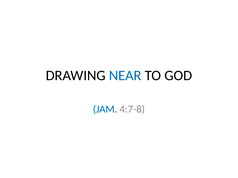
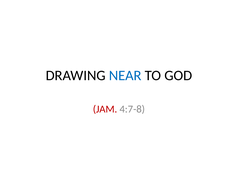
JAM colour: blue -> red
